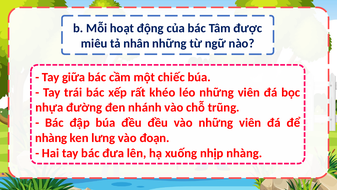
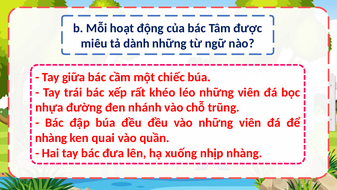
nhân: nhân -> dành
lưng: lưng -> quai
đoạn: đoạn -> quần
